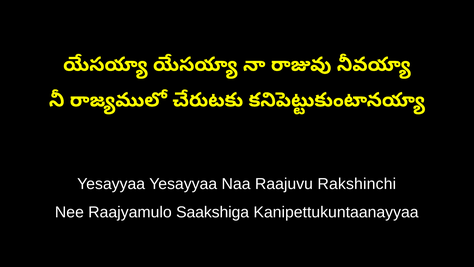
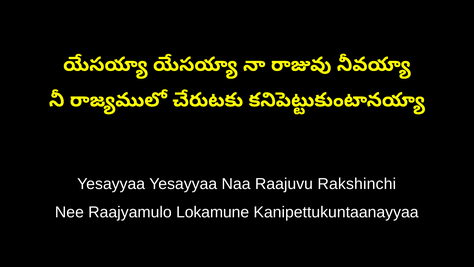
Saakshiga: Saakshiga -> Lokamune
